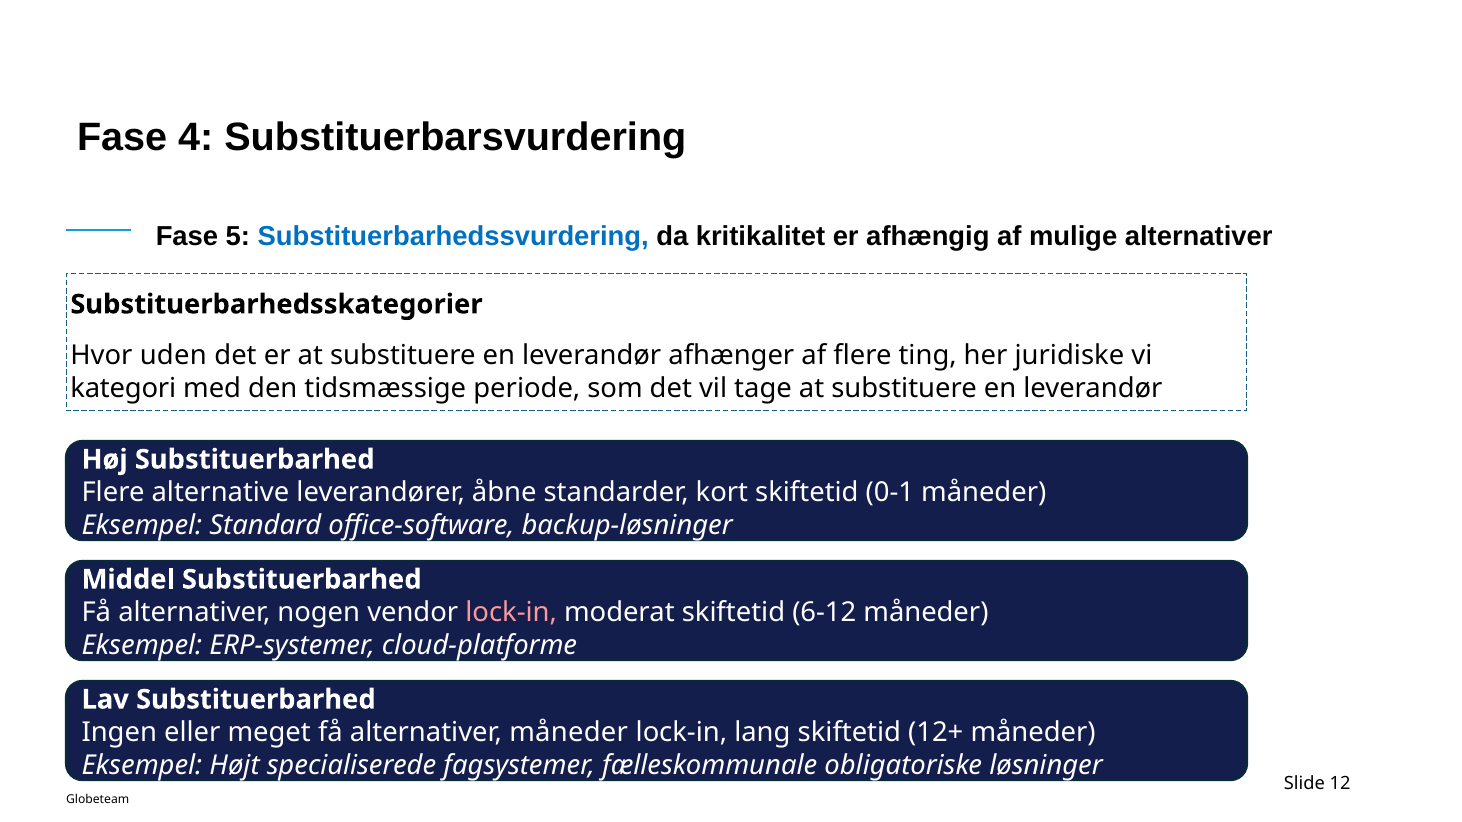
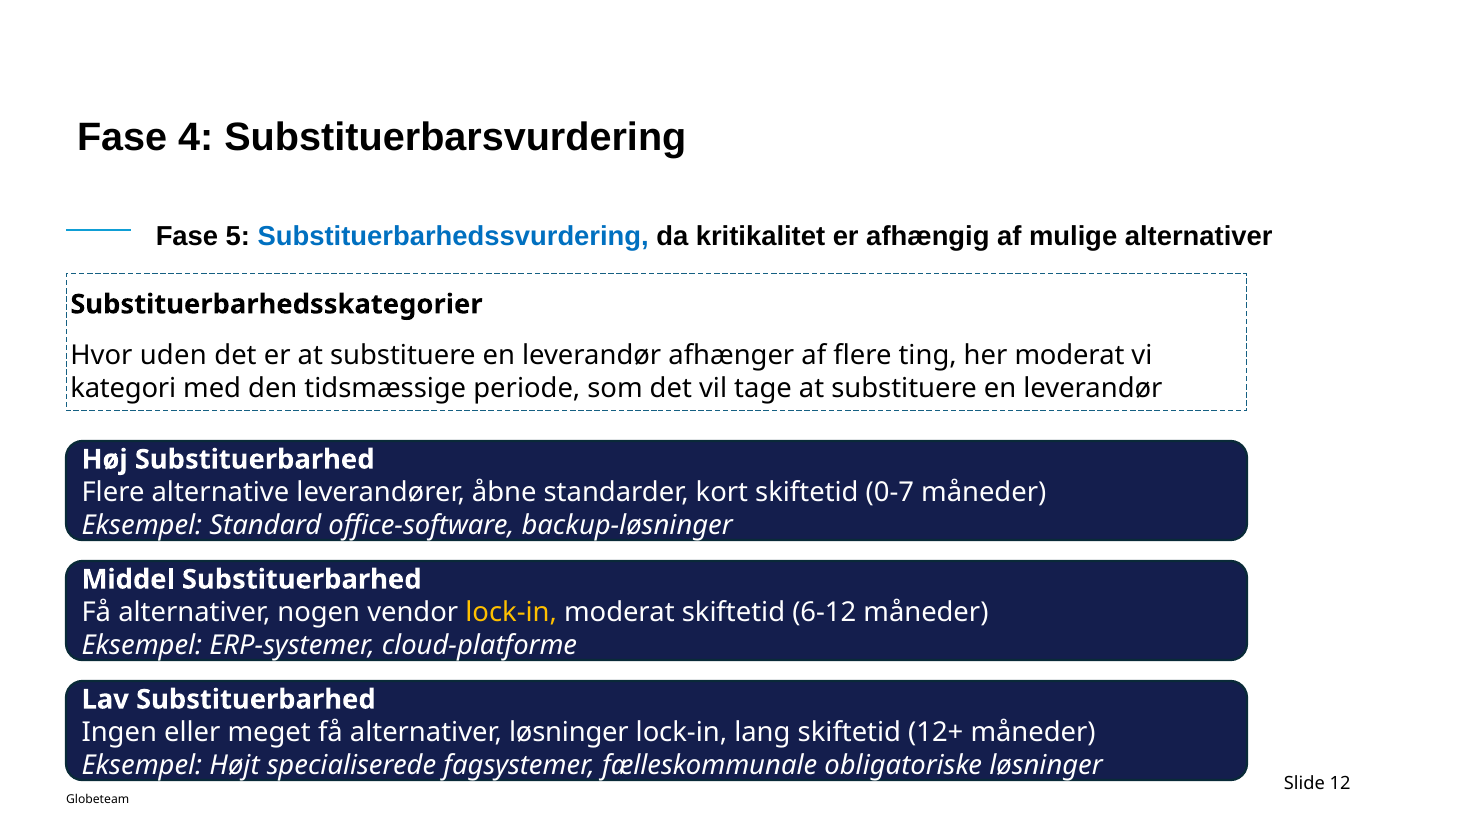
her juridiske: juridiske -> moderat
0-1: 0-1 -> 0-7
lock-in at (511, 613) colour: pink -> yellow
alternativer måneder: måneder -> løsninger
